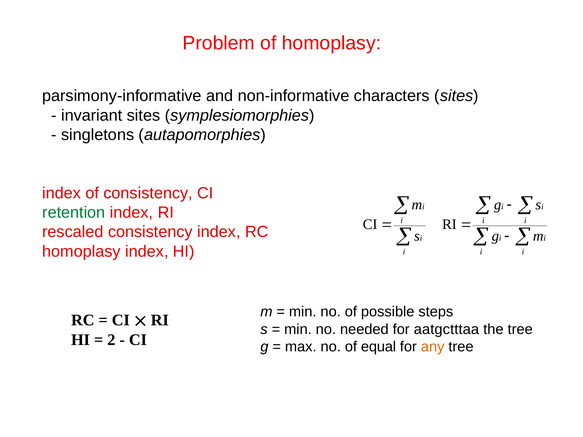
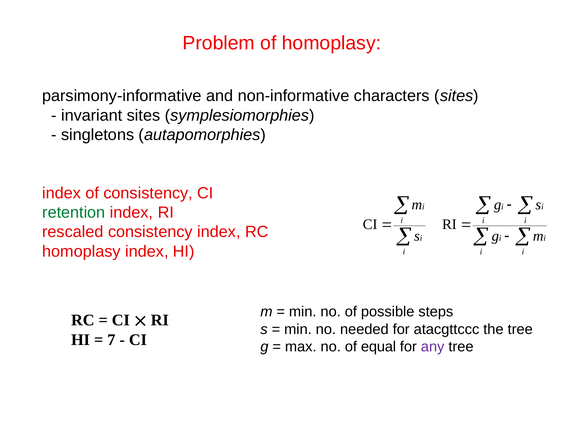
aatgctttaa: aatgctttaa -> atacgttccc
2: 2 -> 7
any colour: orange -> purple
